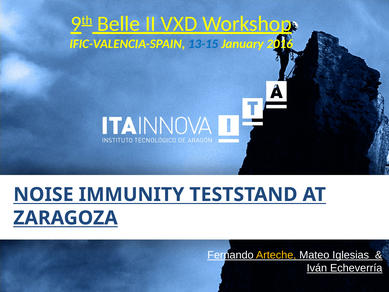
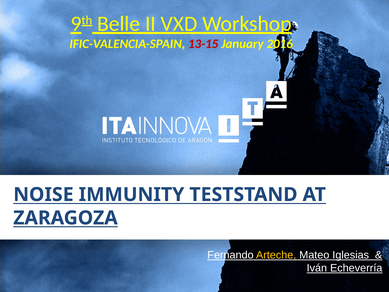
13-15 colour: blue -> red
